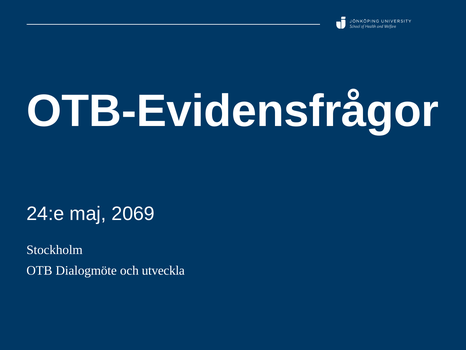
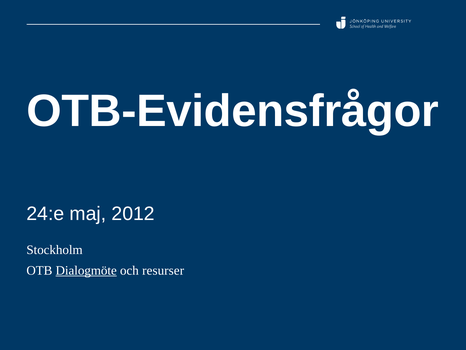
2069: 2069 -> 2012
Dialogmöte underline: none -> present
utveckla: utveckla -> resurser
